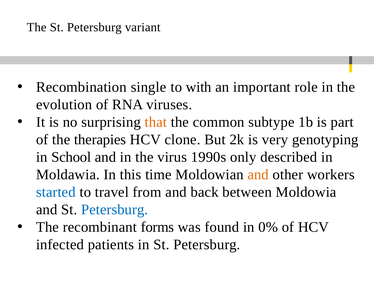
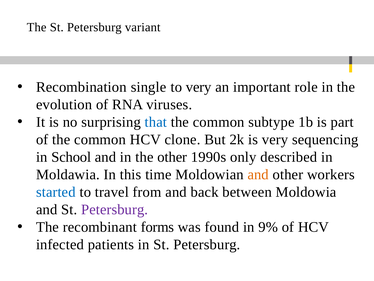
to with: with -> very
that colour: orange -> blue
of the therapies: therapies -> common
genotyping: genotyping -> sequencing
the virus: virus -> other
Petersburg at (115, 209) colour: blue -> purple
0%: 0% -> 9%
